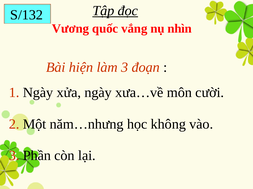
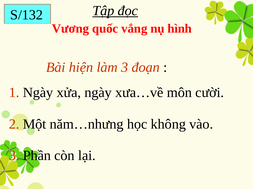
nhìn: nhìn -> hình
